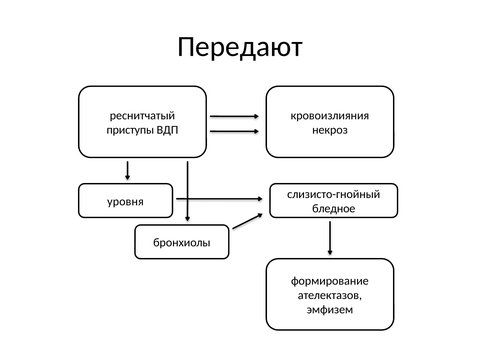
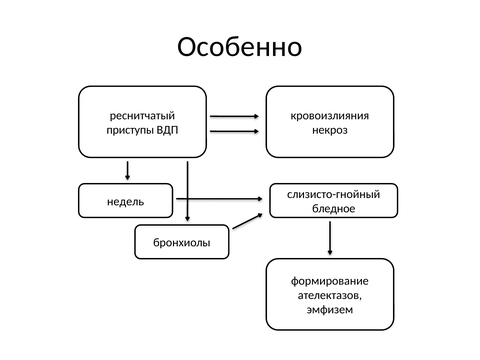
Передают: Передают -> Особенно
уровня: уровня -> недель
